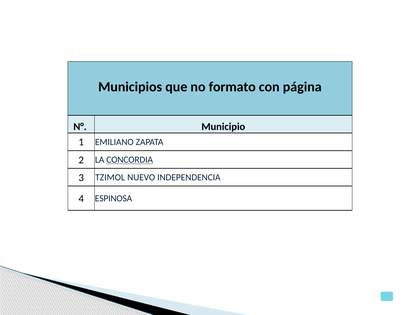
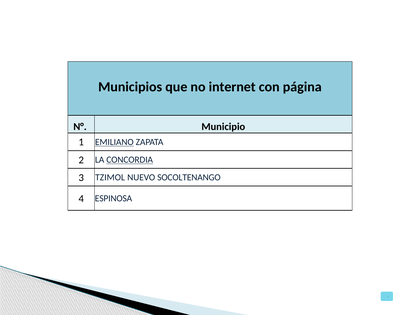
formato: formato -> internet
EMILIANO underline: none -> present
INDEPENDENCIA: INDEPENDENCIA -> SOCOLTENANGO
